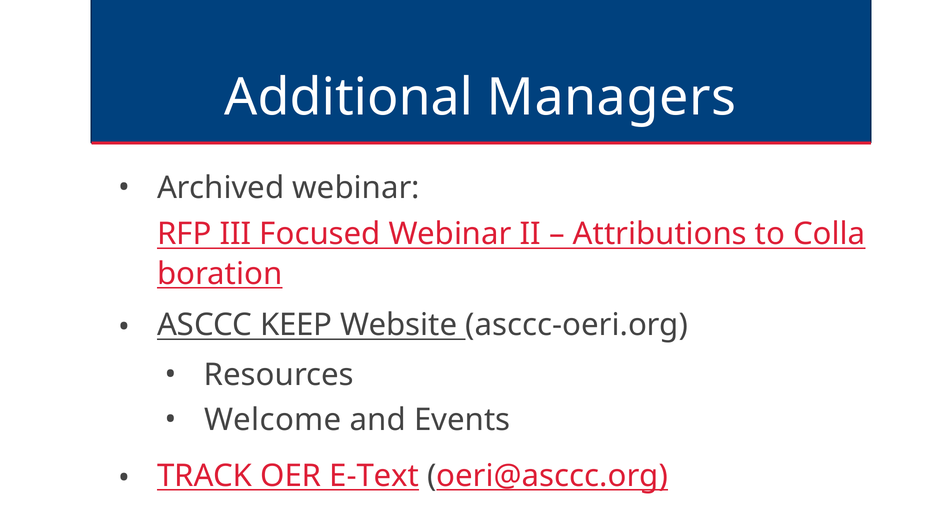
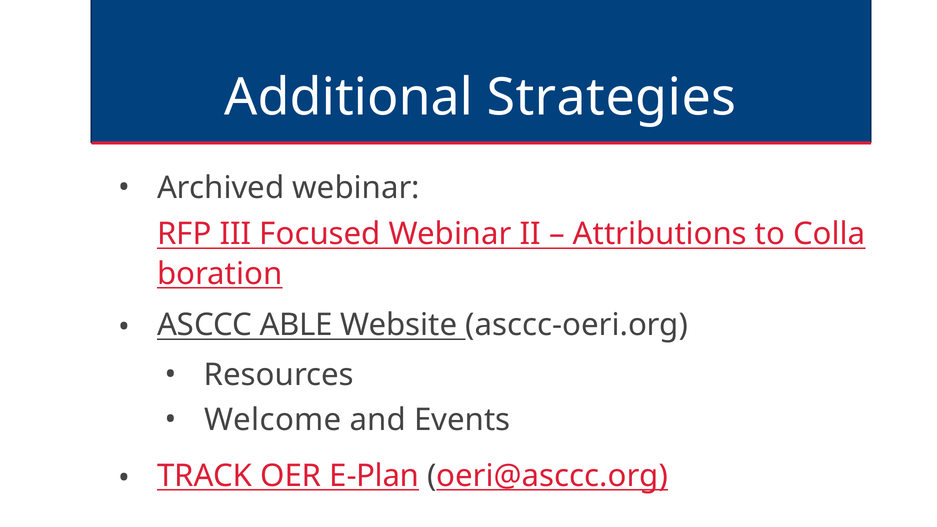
Managers: Managers -> Strategies
KEEP: KEEP -> ABLE
E-Text: E-Text -> E-Plan
